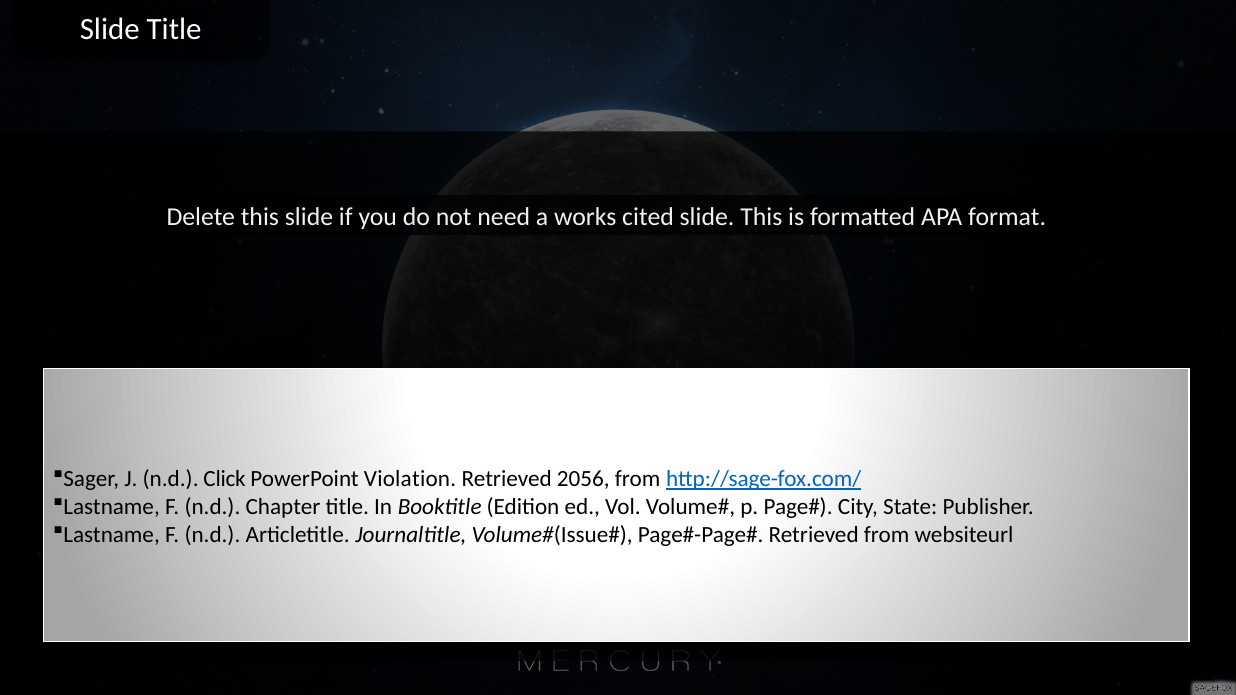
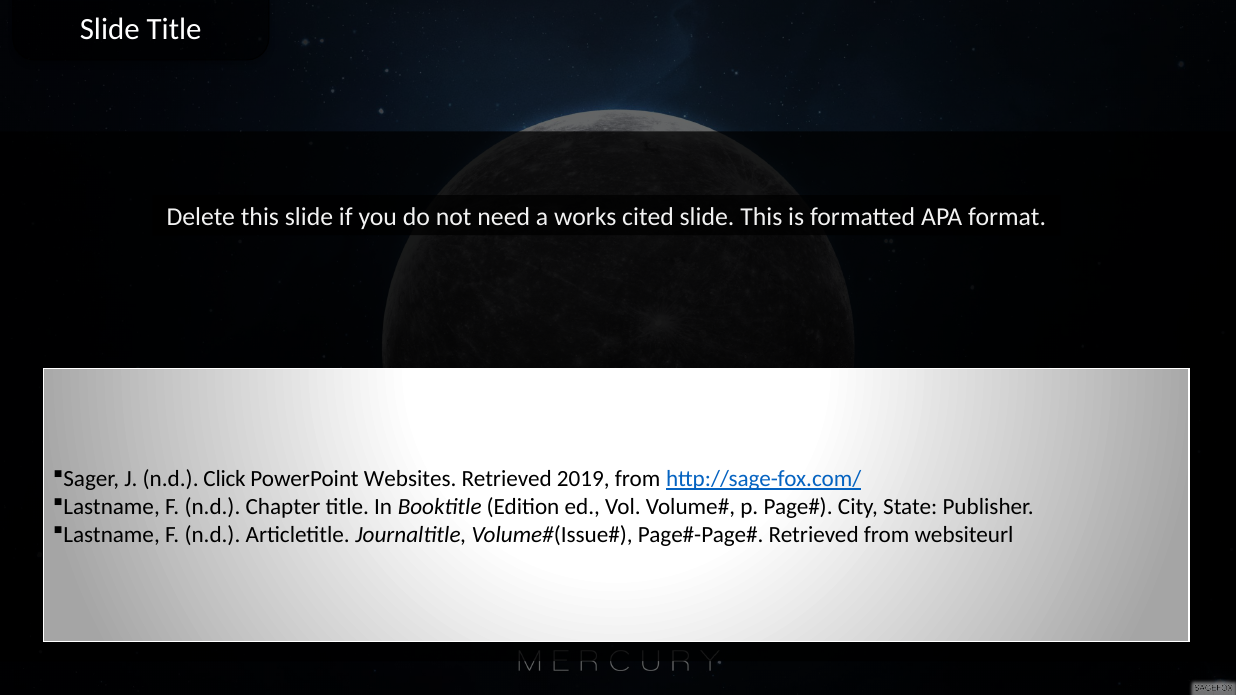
Violation: Violation -> Websites
2056: 2056 -> 2019
